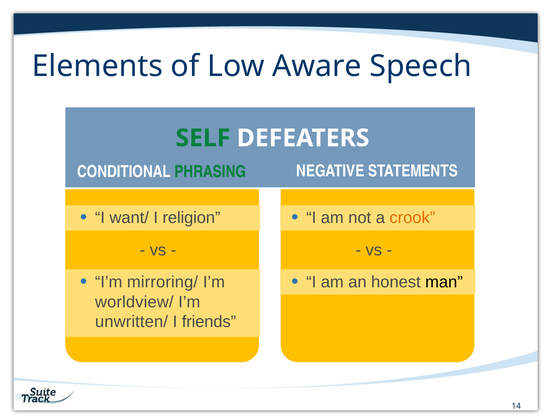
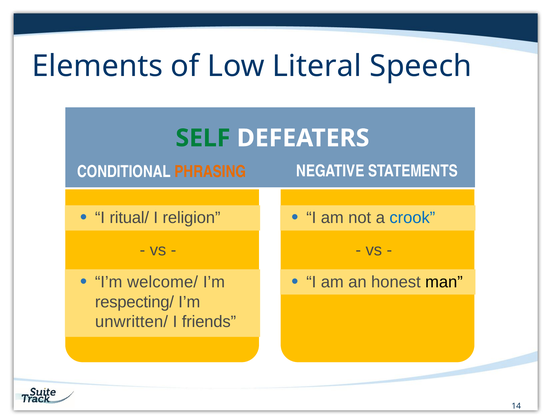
Aware: Aware -> Literal
PHRASING colour: green -> orange
want/: want/ -> ritual/
crook colour: orange -> blue
mirroring/: mirroring/ -> welcome/
worldview/: worldview/ -> respecting/
